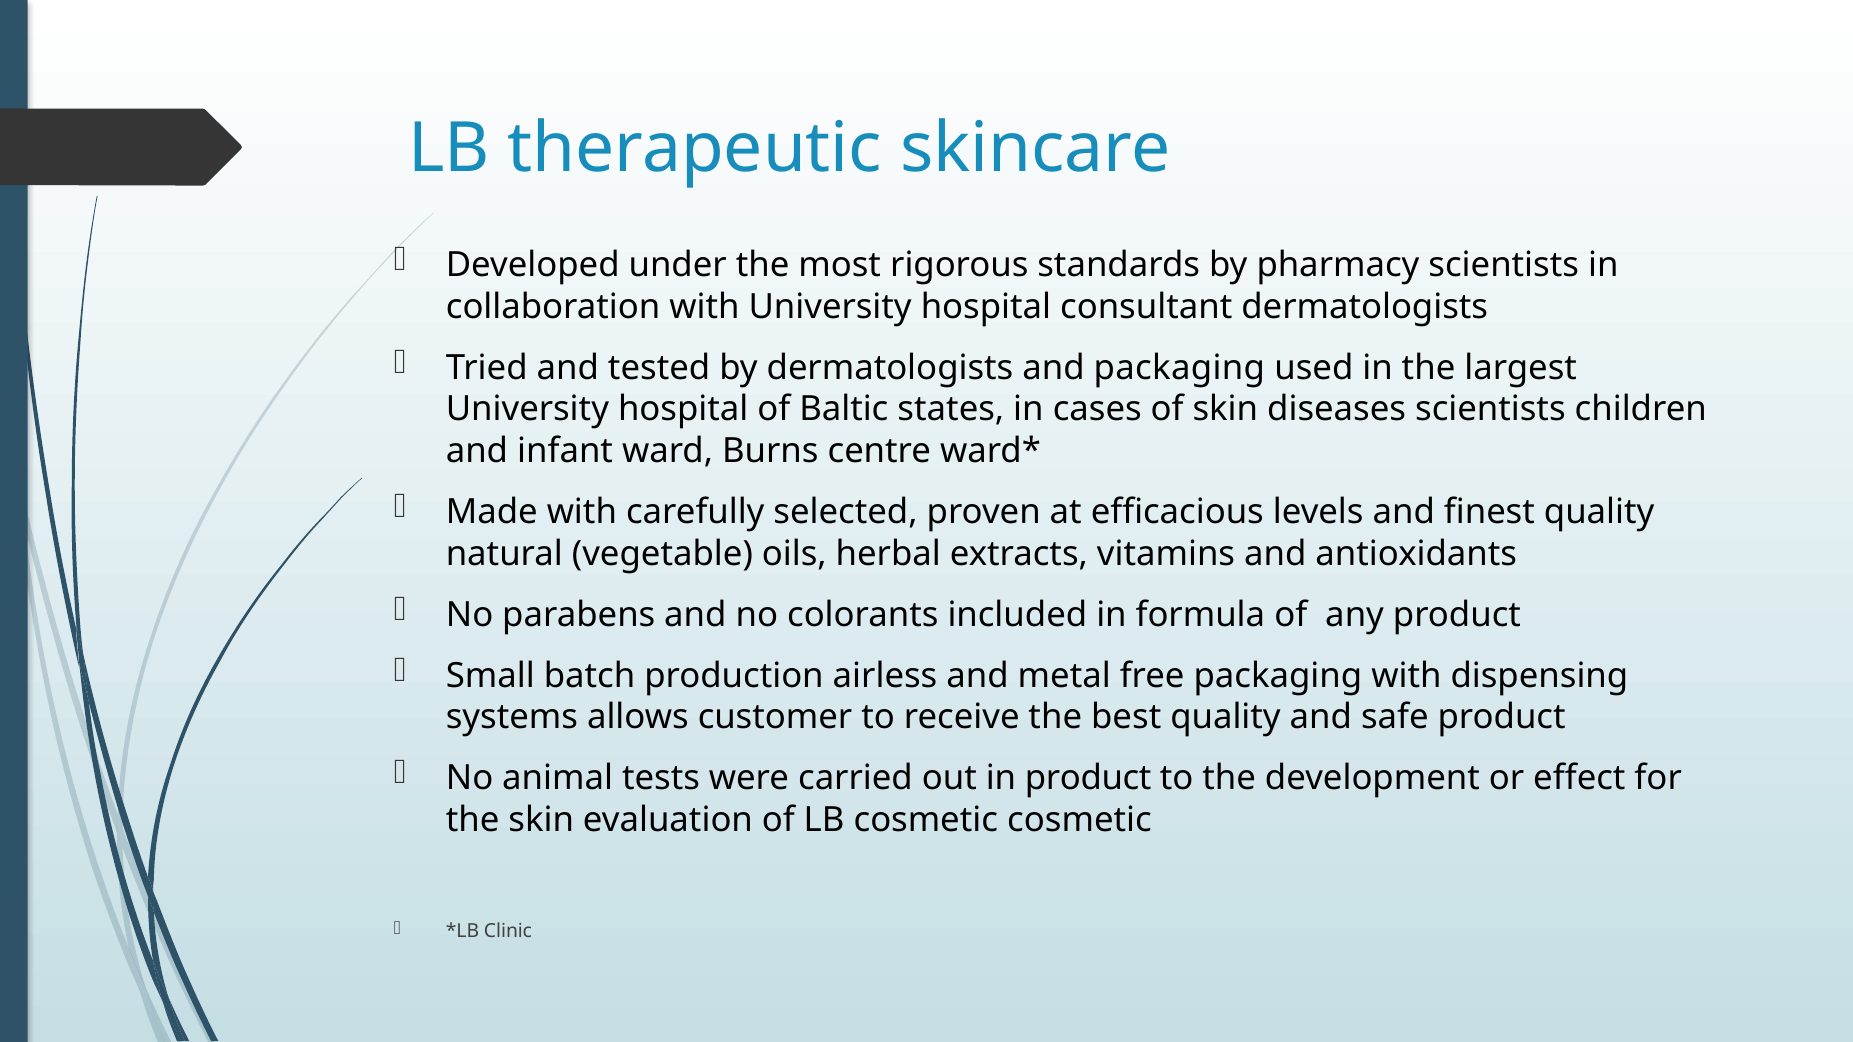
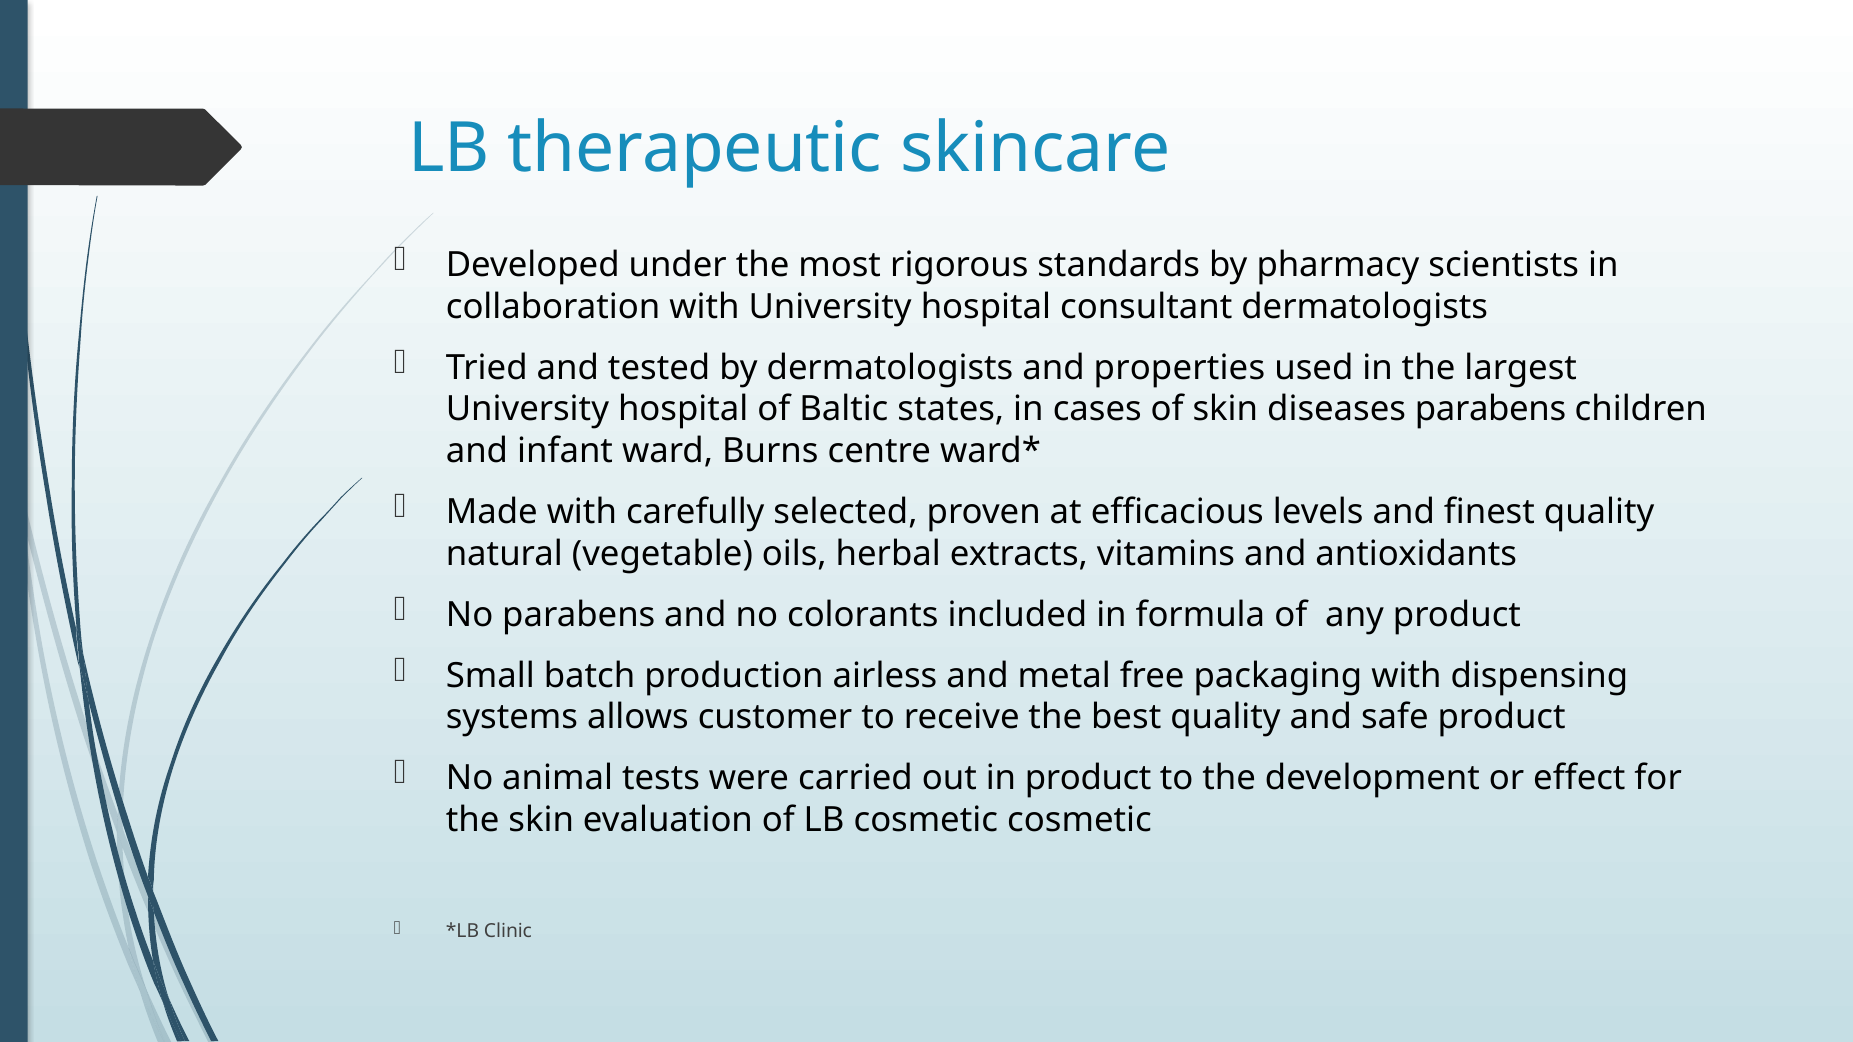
and packaging: packaging -> properties
diseases scientists: scientists -> parabens
